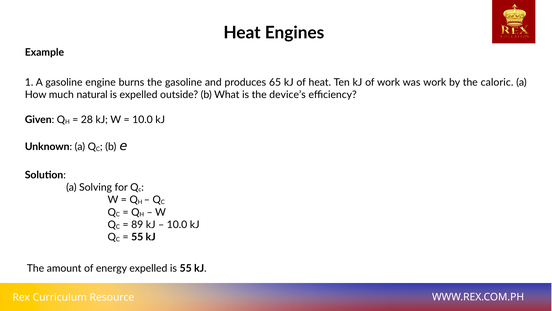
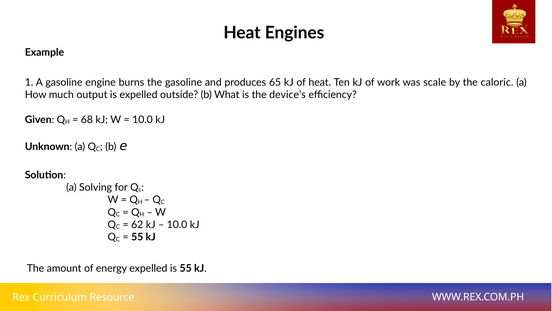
was work: work -> scale
natural: natural -> output
28: 28 -> 68
89: 89 -> 62
